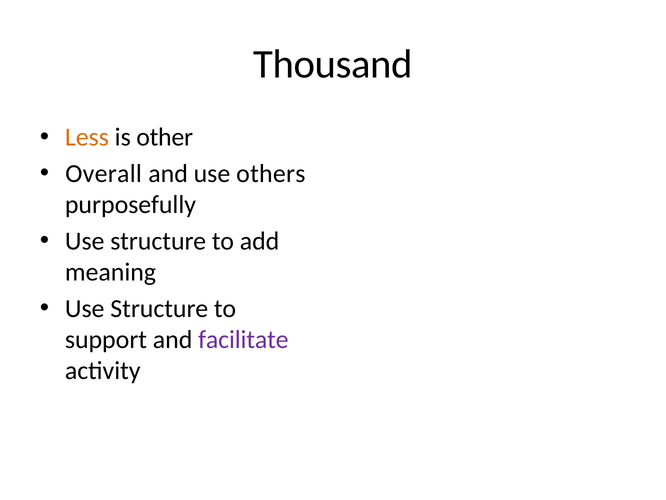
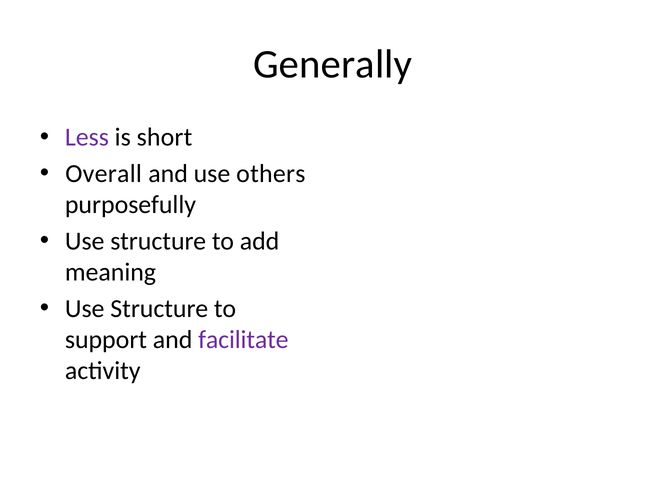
Thousand: Thousand -> Generally
Less colour: orange -> purple
other: other -> short
